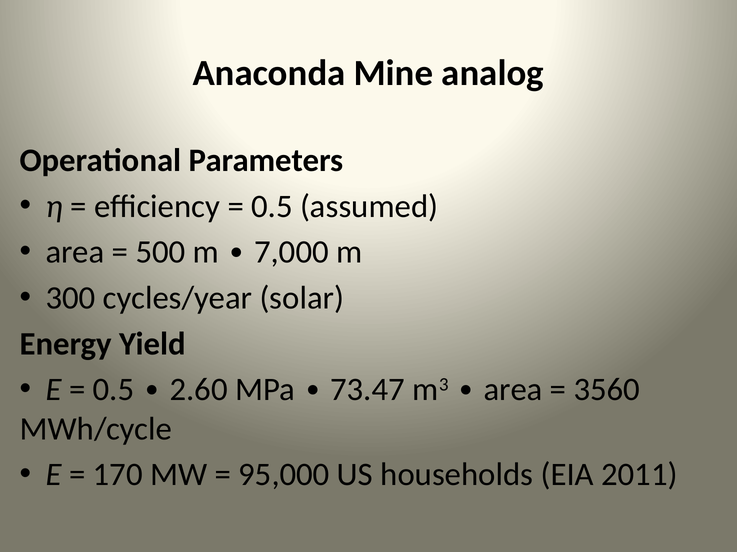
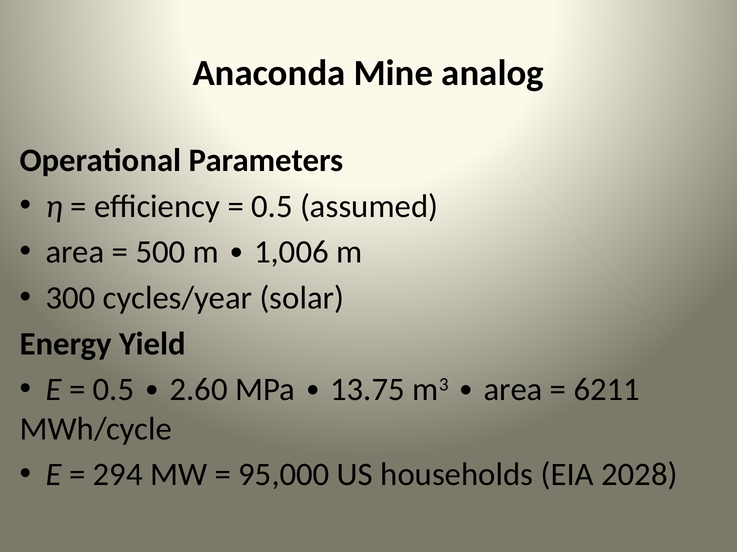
7,000: 7,000 -> 1,006
73.47: 73.47 -> 13.75
3560: 3560 -> 6211
170: 170 -> 294
2011: 2011 -> 2028
